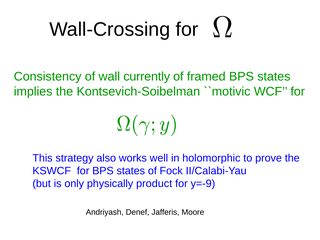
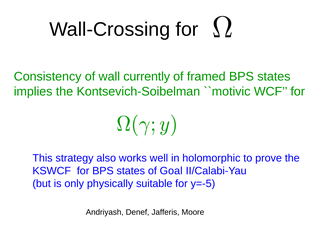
Fock: Fock -> Goal
product: product -> suitable
y=-9: y=-9 -> y=-5
